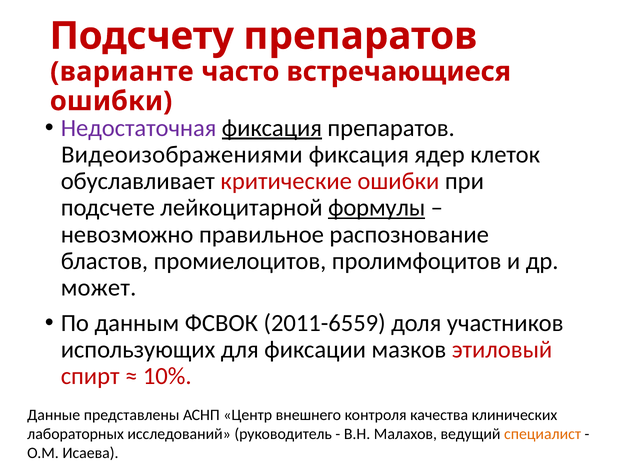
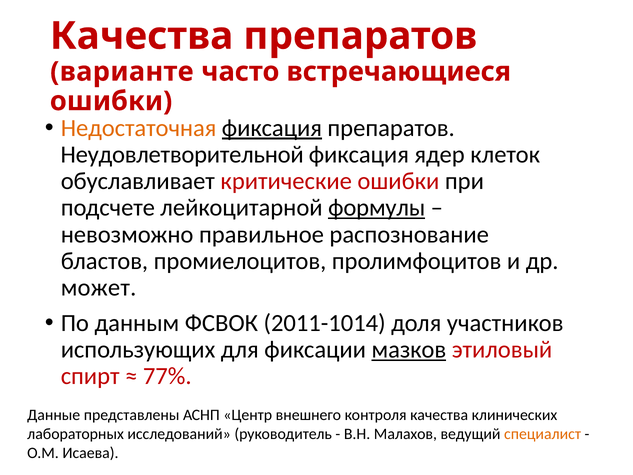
Подсчету at (142, 36): Подсчету -> Качества
Недостаточная colour: purple -> orange
Видеоизображениями: Видеоизображениями -> Неудовлетворительной
2011-6559: 2011-6559 -> 2011-1014
мазков underline: none -> present
10%: 10% -> 77%
